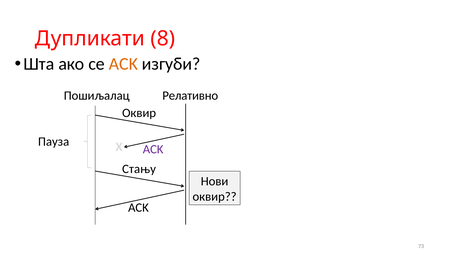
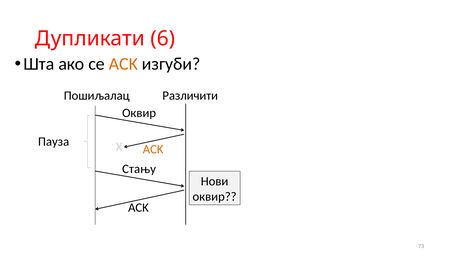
8: 8 -> 6
Релативно: Релативно -> Различити
ACK at (153, 149) colour: purple -> orange
